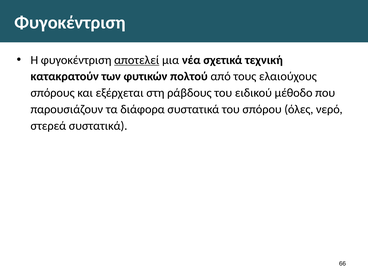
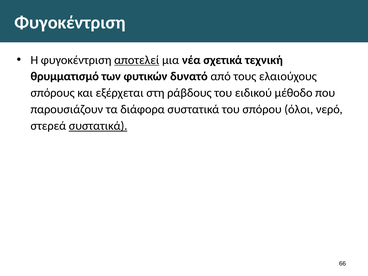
κατακρατούν: κατακρατούν -> θρυμματισμό
πολτού: πολτού -> δυνατό
όλες: όλες -> όλοι
συστατικά at (98, 126) underline: none -> present
